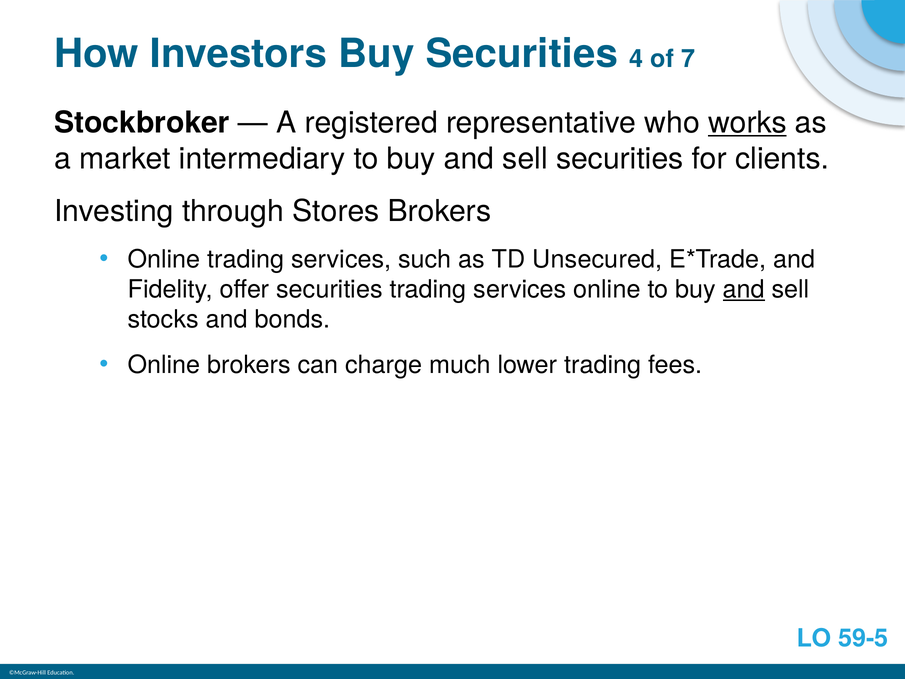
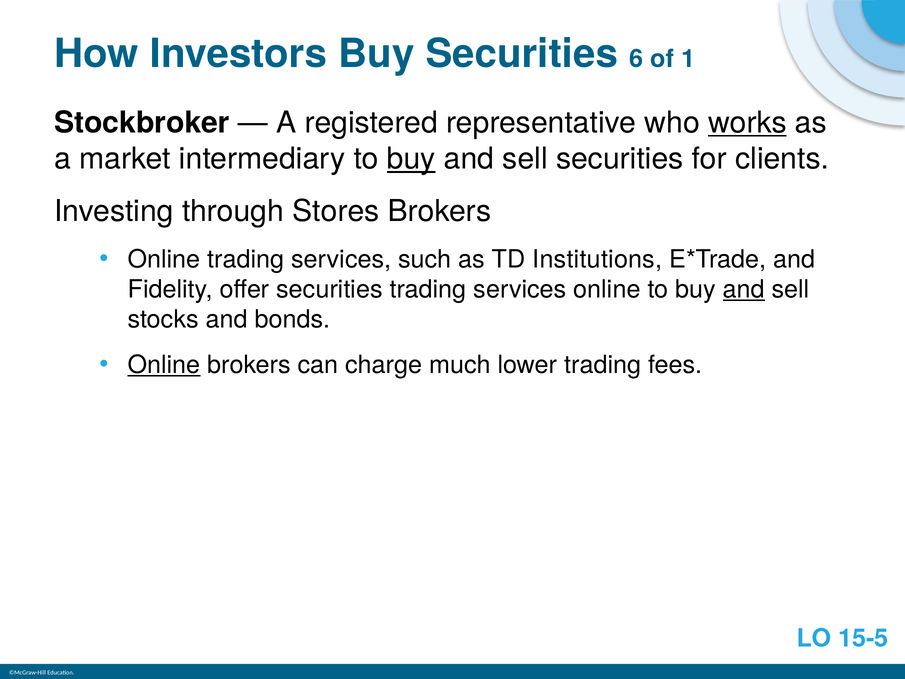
4: 4 -> 6
7: 7 -> 1
buy at (411, 159) underline: none -> present
Unsecured: Unsecured -> Institutions
Online at (164, 365) underline: none -> present
59-5: 59-5 -> 15-5
